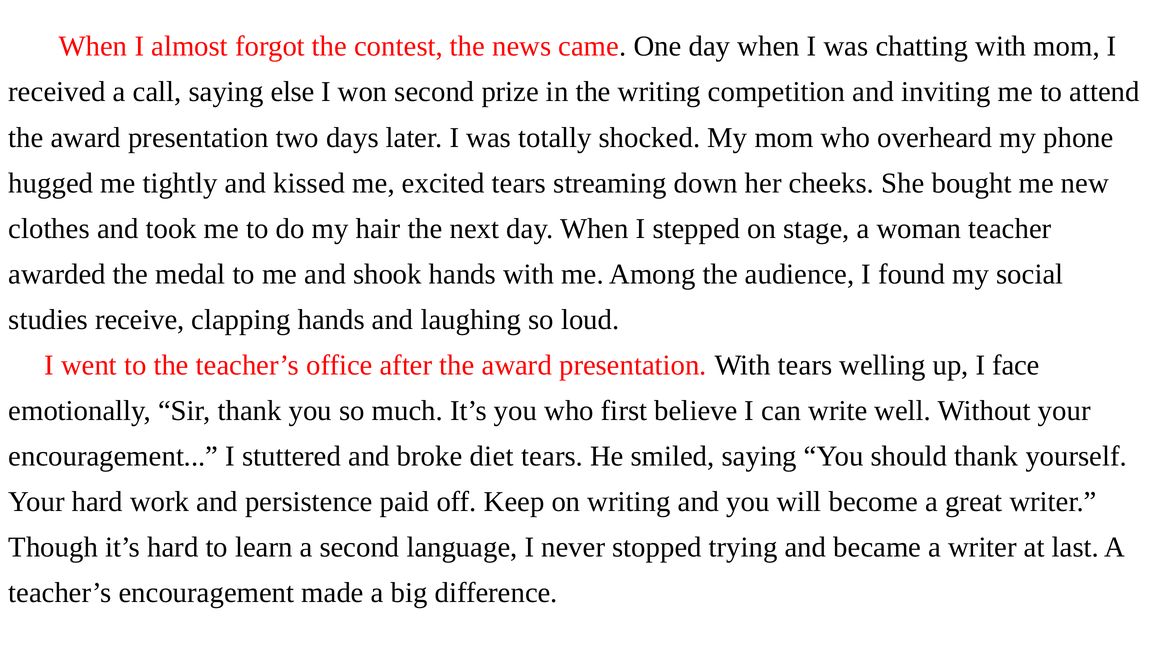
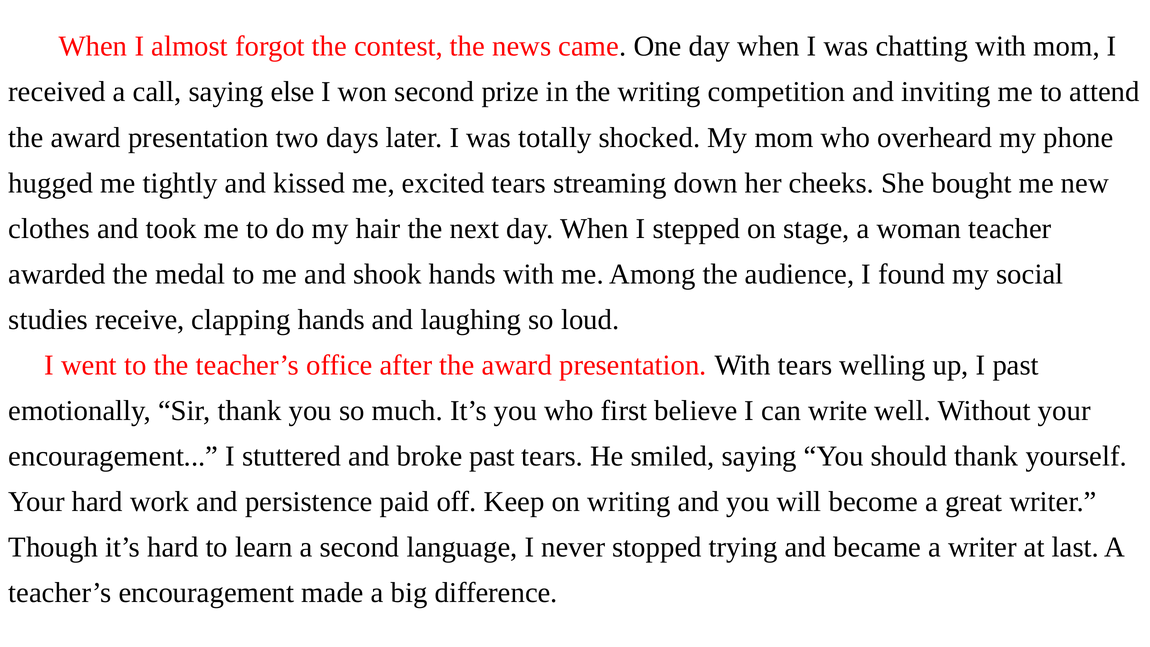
I face: face -> past
broke diet: diet -> past
